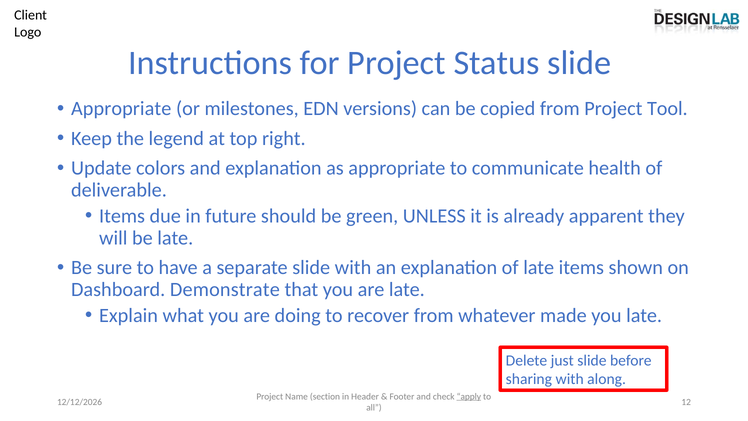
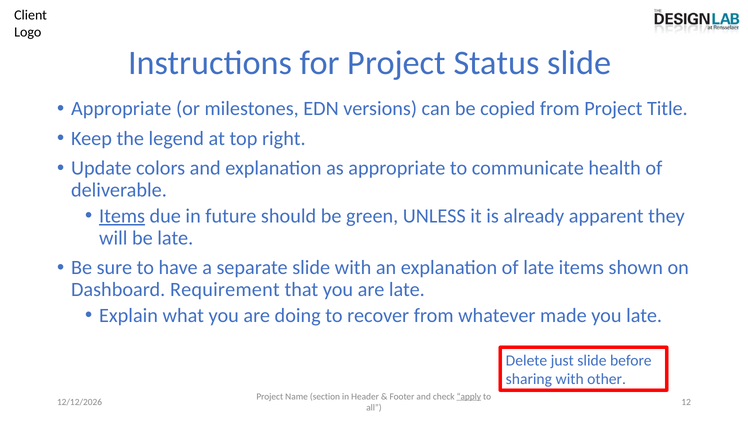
Tool: Tool -> Title
Items at (122, 216) underline: none -> present
Demonstrate: Demonstrate -> Requirement
along: along -> other
